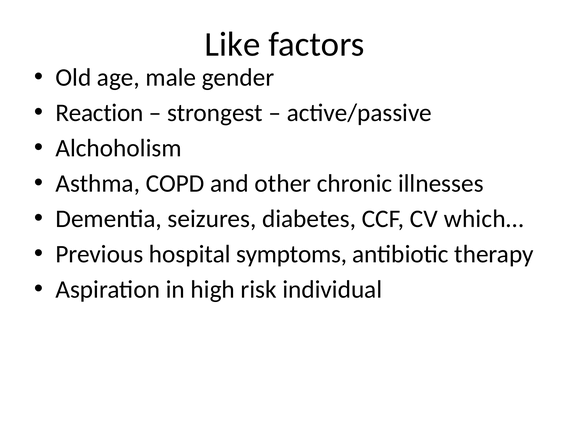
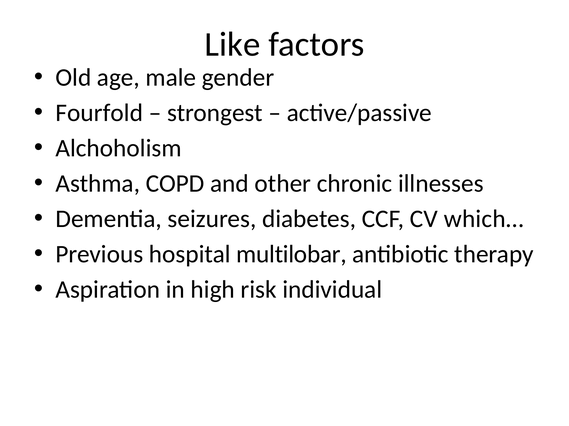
Reaction: Reaction -> Fourfold
symptoms: symptoms -> multilobar
